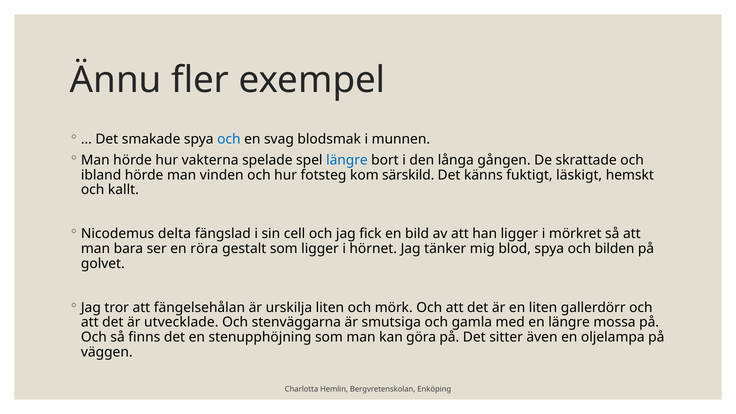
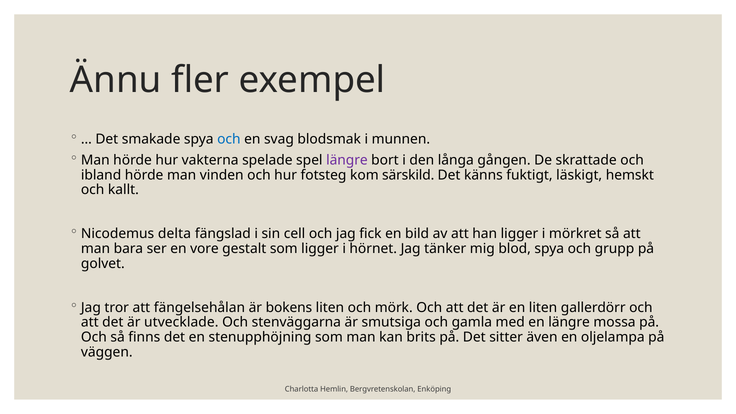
längre at (347, 160) colour: blue -> purple
röra: röra -> vore
bilden: bilden -> grupp
urskilja: urskilja -> bokens
göra: göra -> brits
